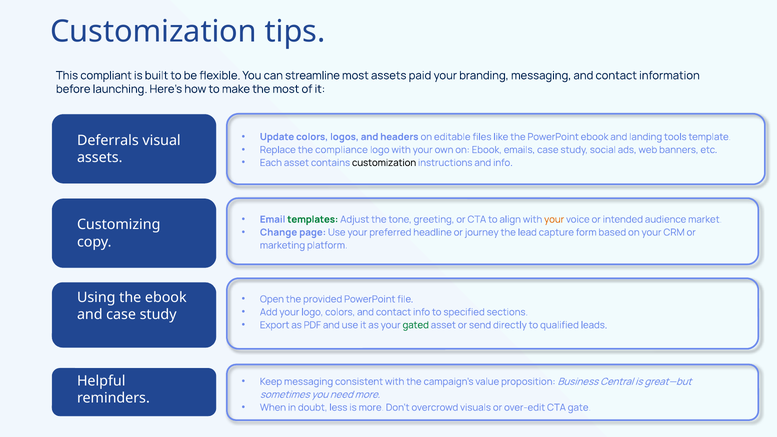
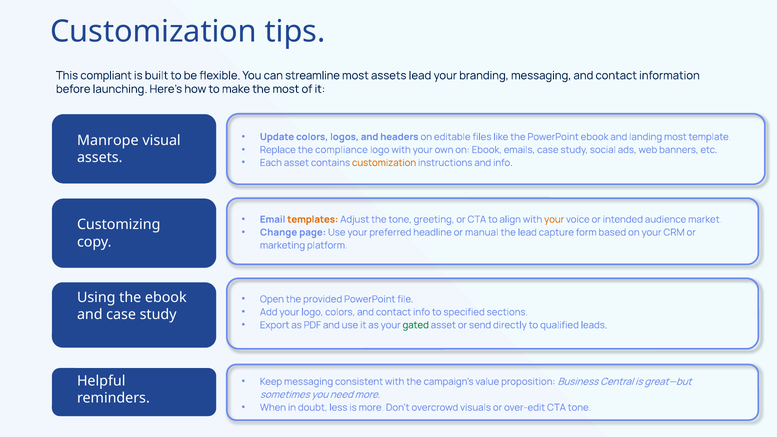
assets paid: paid -> lead
landing tools: tools -> most
Deferrals: Deferrals -> Manrope
customization at (384, 163) colour: black -> orange
templates colour: green -> orange
journey: journey -> manual
CTA gate: gate -> tone
